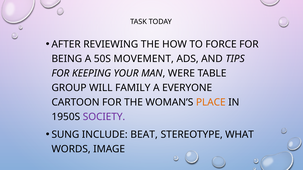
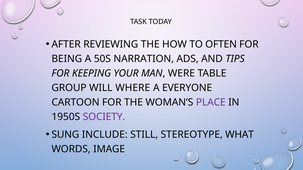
FORCE: FORCE -> OFTEN
MOVEMENT: MOVEMENT -> NARRATION
FAMILY: FAMILY -> WHERE
PLACE colour: orange -> purple
BEAT: BEAT -> STILL
